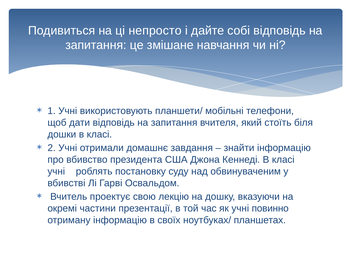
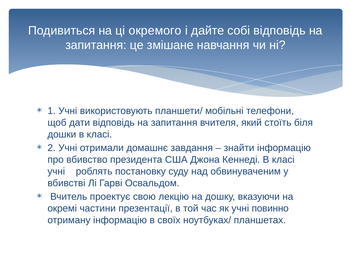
непросто: непросто -> окремого
